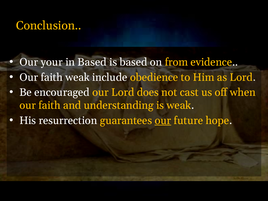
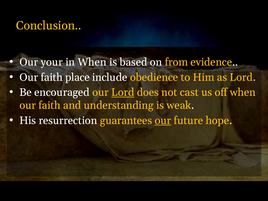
in Based: Based -> When
faith weak: weak -> place
Lord at (123, 92) underline: none -> present
